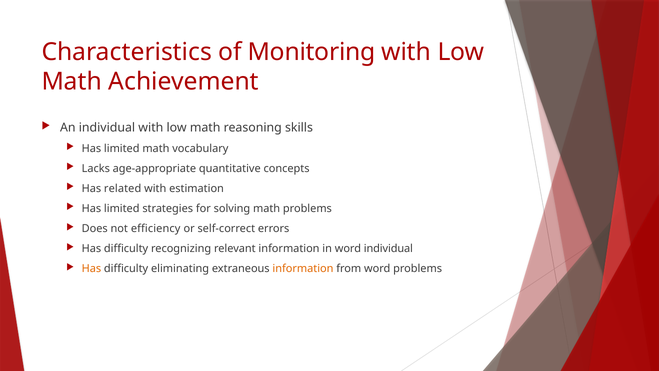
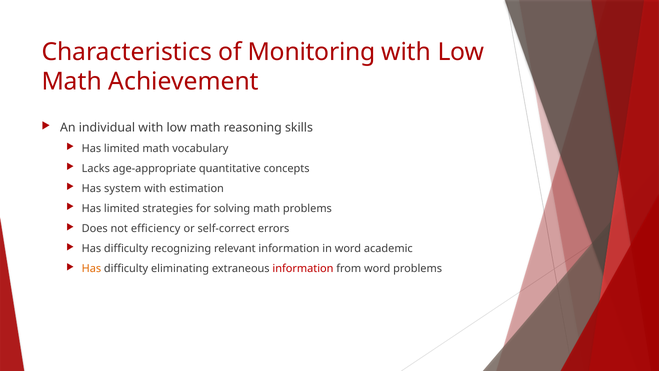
related: related -> system
word individual: individual -> academic
information at (303, 269) colour: orange -> red
